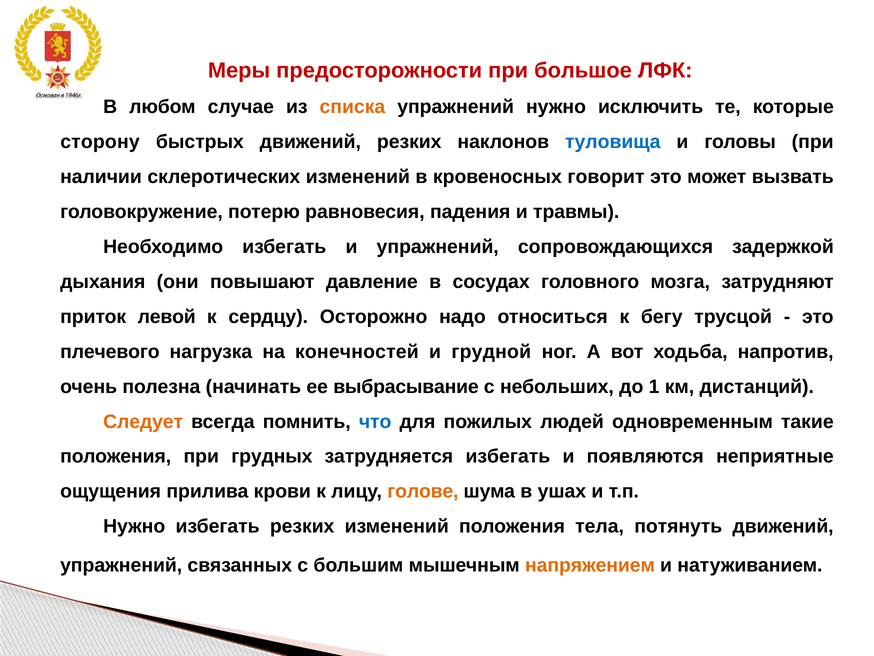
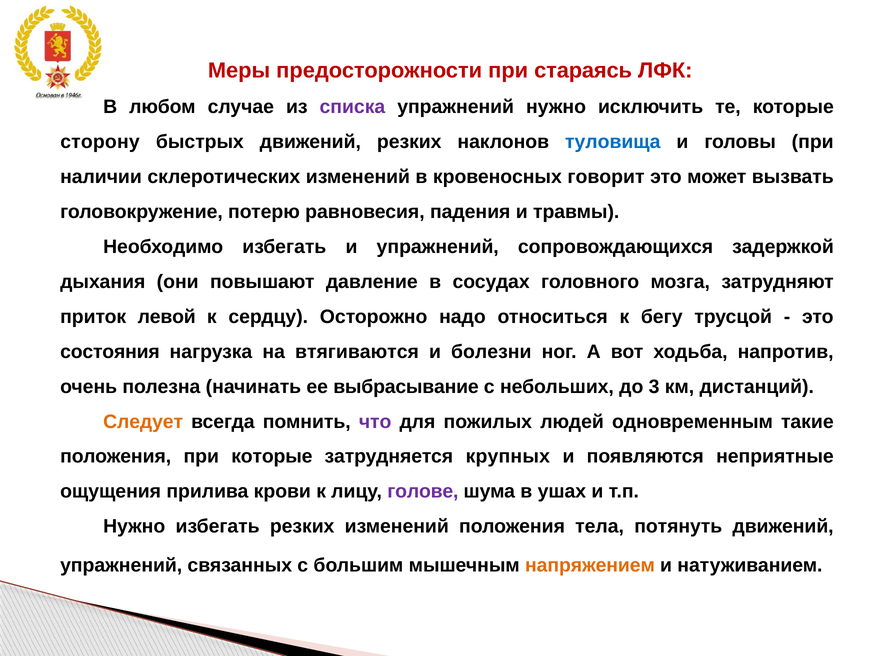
большое: большое -> стараясь
списка colour: orange -> purple
плечевого: плечевого -> состояния
конечностей: конечностей -> втягиваются
грудной: грудной -> болезни
1: 1 -> 3
что colour: blue -> purple
при грудных: грудных -> которые
затрудняется избегать: избегать -> крупных
голове colour: orange -> purple
